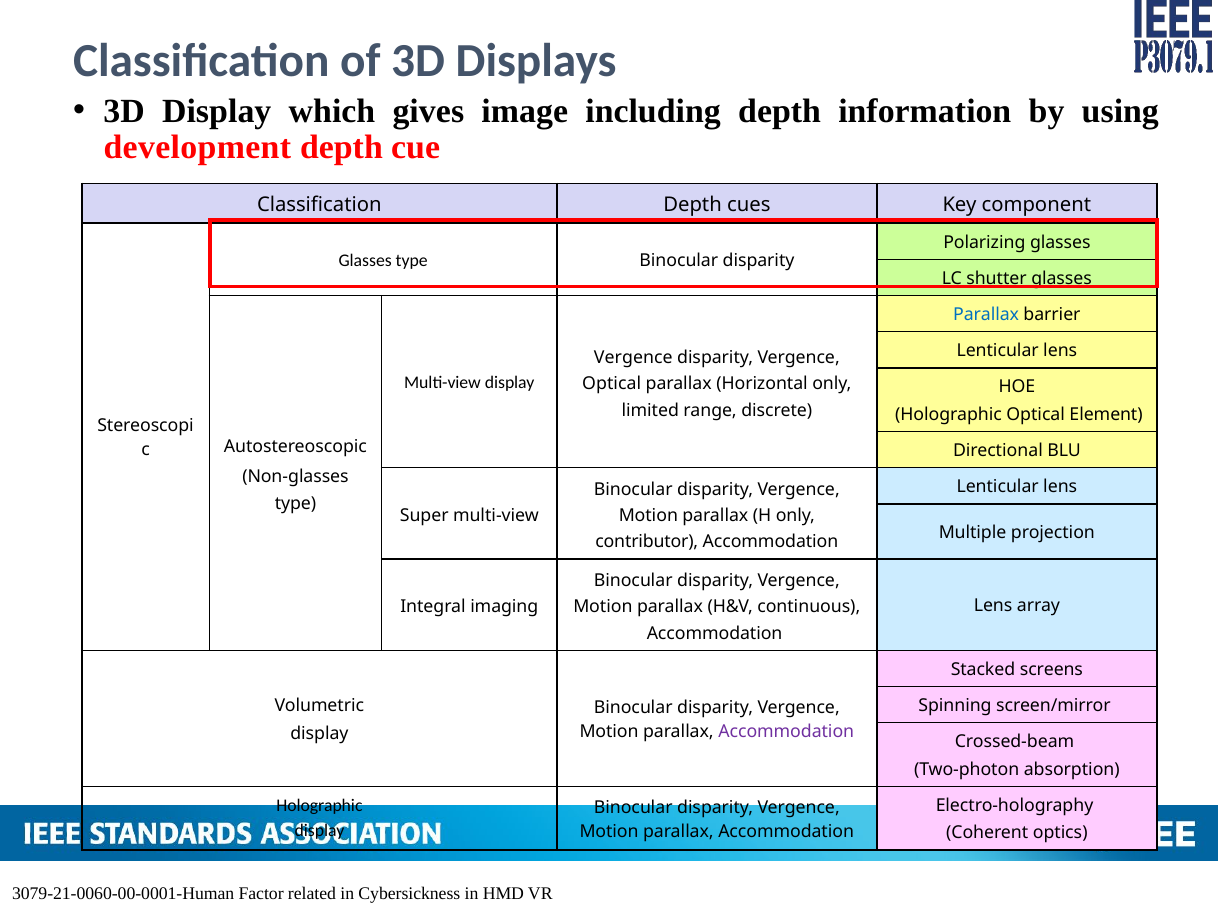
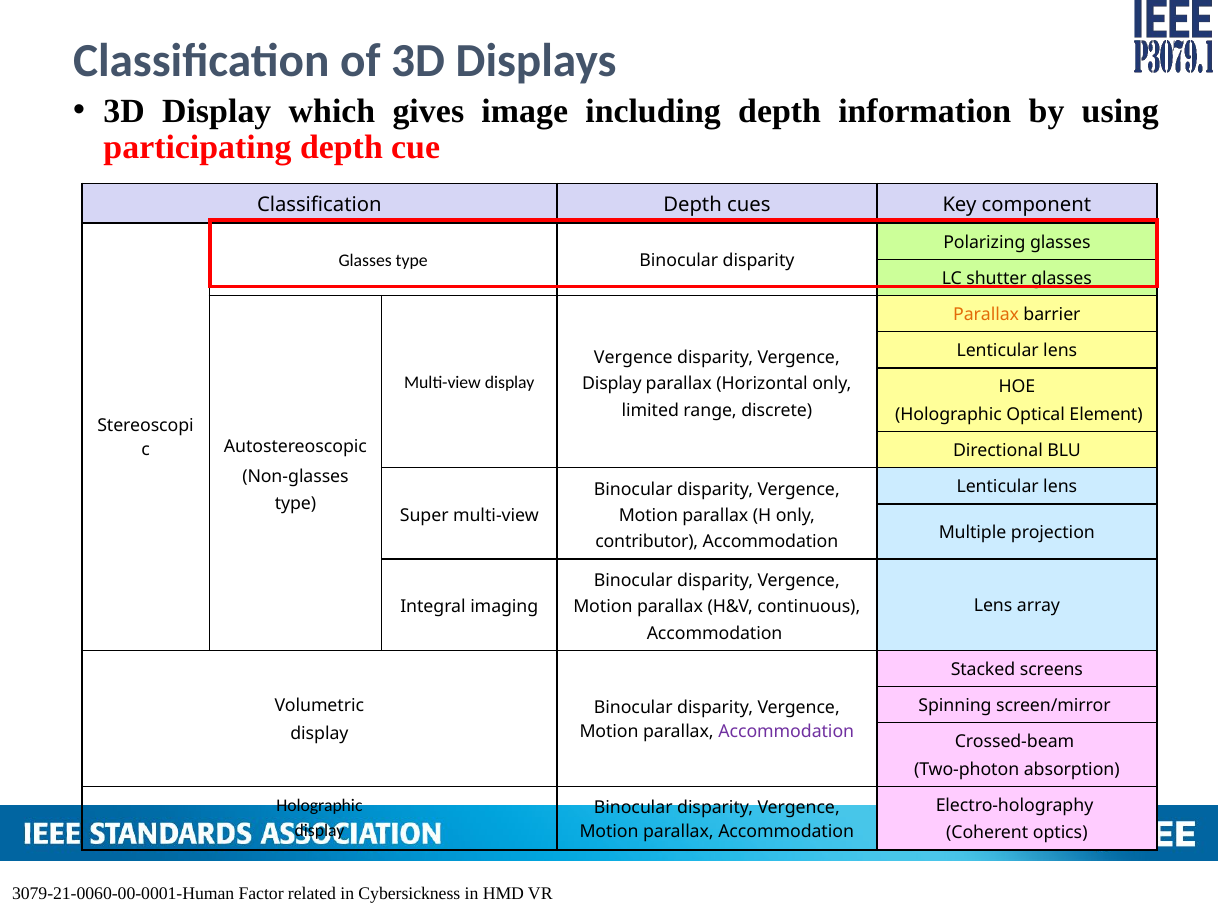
development: development -> participating
Parallax at (986, 315) colour: blue -> orange
Optical at (612, 384): Optical -> Display
